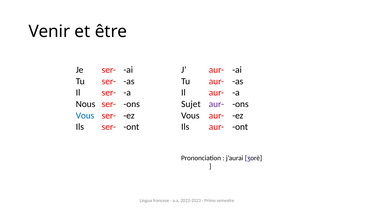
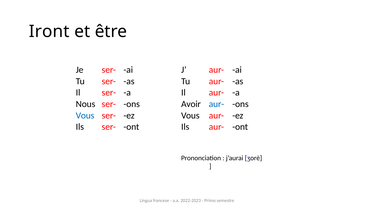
Venir: Venir -> Iront
Sujet: Sujet -> Avoir
aur- at (216, 104) colour: purple -> blue
